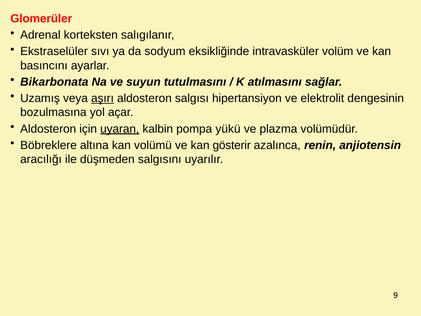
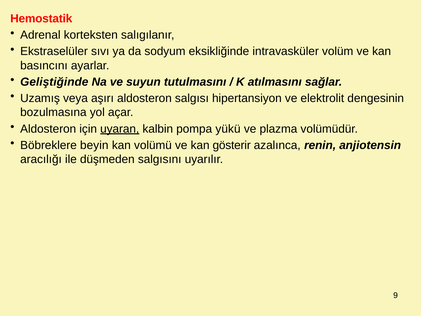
Glomerüler: Glomerüler -> Hemostatik
Bikarbonata: Bikarbonata -> Geliştiğinde
aşırı underline: present -> none
altına: altına -> beyin
